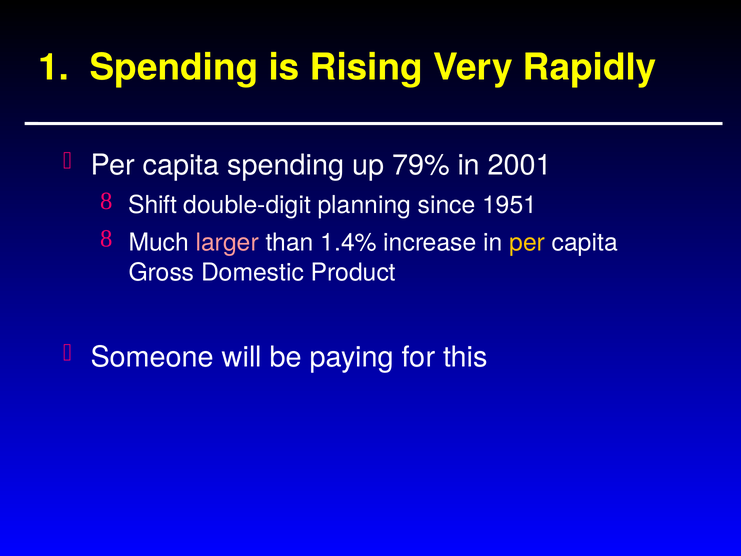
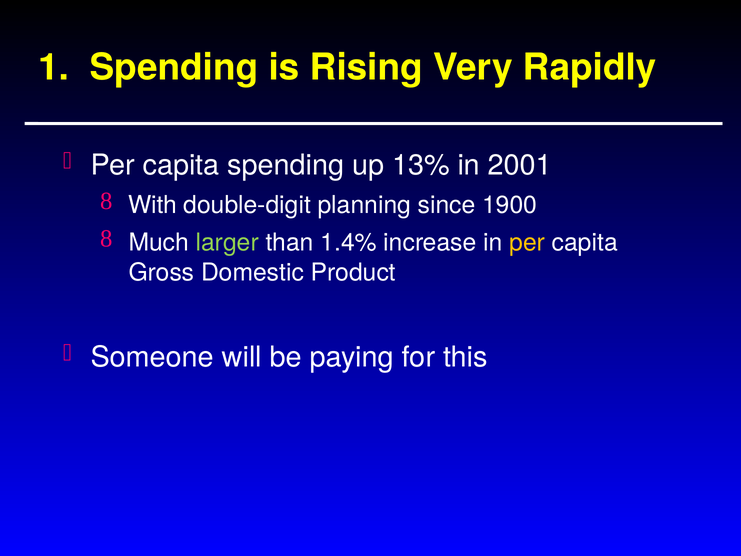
79%: 79% -> 13%
Shift: Shift -> With
1951: 1951 -> 1900
larger colour: pink -> light green
